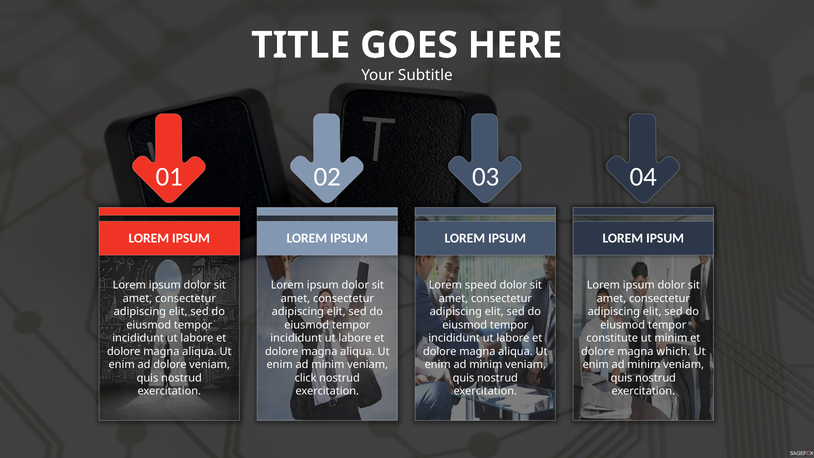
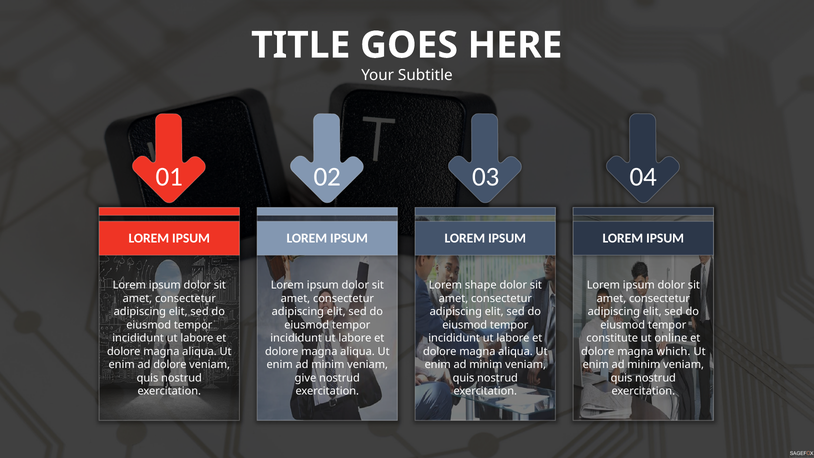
speed: speed -> shape
ut minim: minim -> online
click: click -> give
